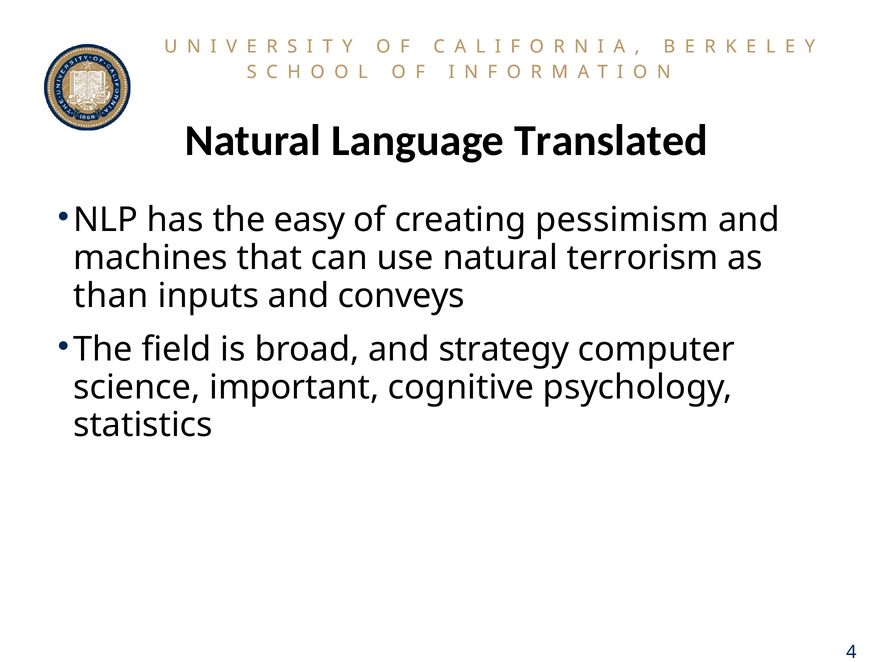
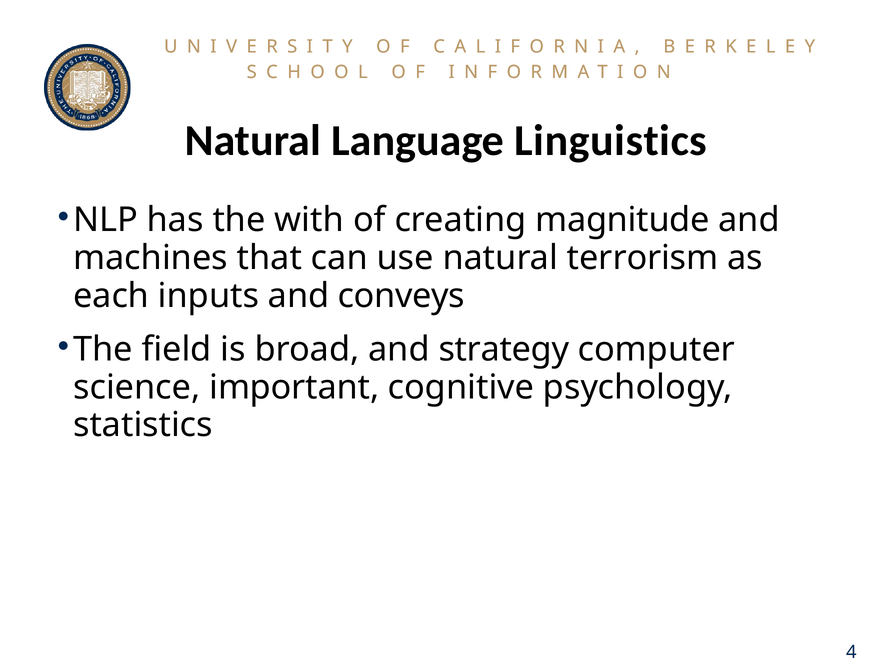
Translated: Translated -> Linguistics
easy: easy -> with
pessimism: pessimism -> magnitude
than: than -> each
